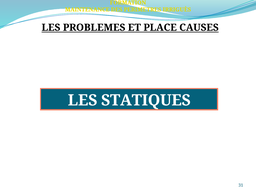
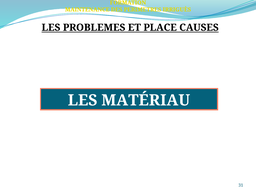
STATIQUES: STATIQUES -> MATÉRIAU
